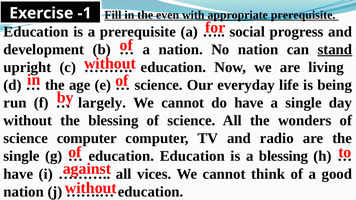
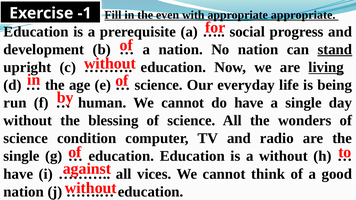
appropriate prerequisite: prerequisite -> appropriate
living underline: none -> present
largely: largely -> human
science computer: computer -> condition
a blessing: blessing -> without
